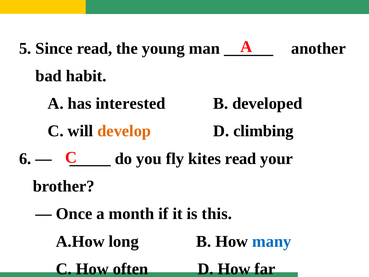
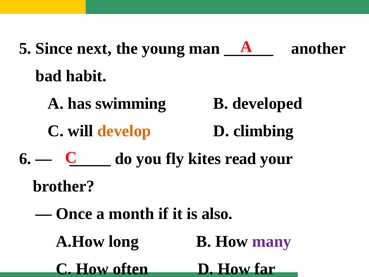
Since read: read -> next
interested: interested -> swimming
this: this -> also
many colour: blue -> purple
